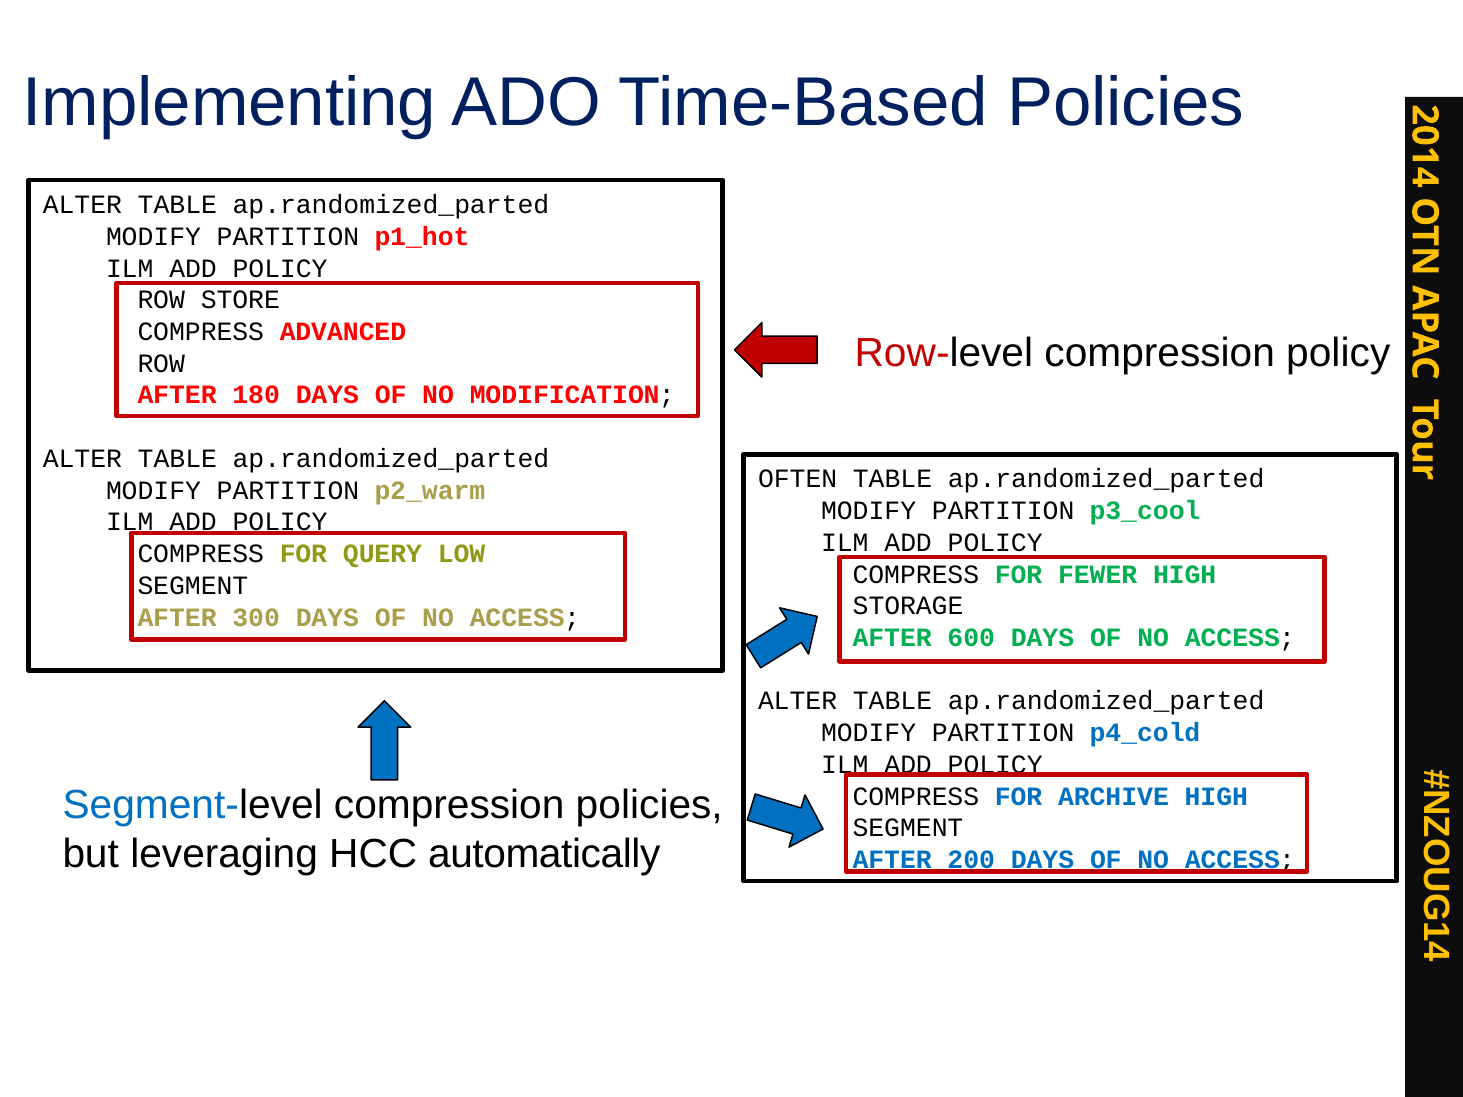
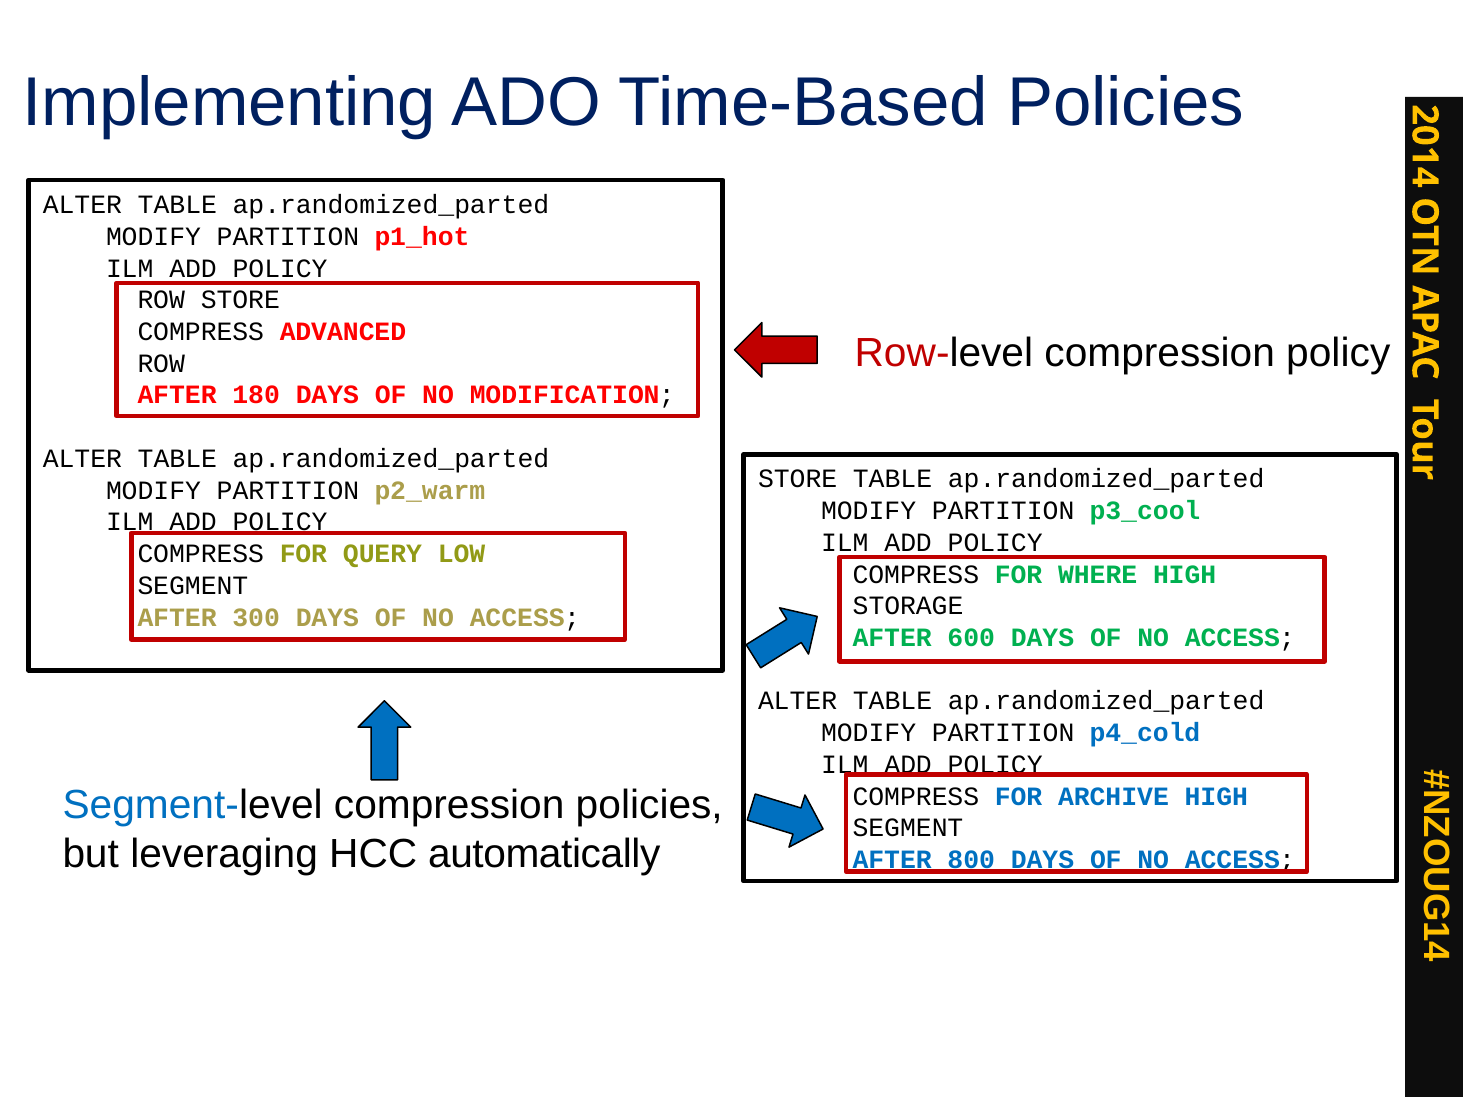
OFTEN at (798, 479): OFTEN -> STORE
FEWER: FEWER -> WHERE
200: 200 -> 800
